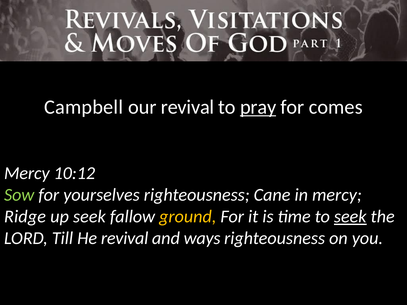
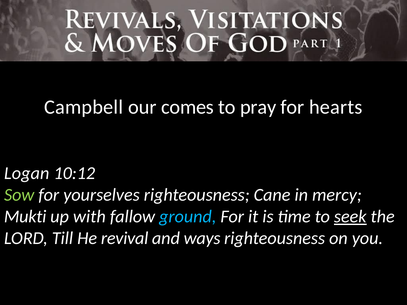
our revival: revival -> comes
pray underline: present -> none
comes: comes -> hearts
Mercy at (27, 173): Mercy -> Logan
Ridge: Ridge -> Mukti
up seek: seek -> with
ground colour: yellow -> light blue
